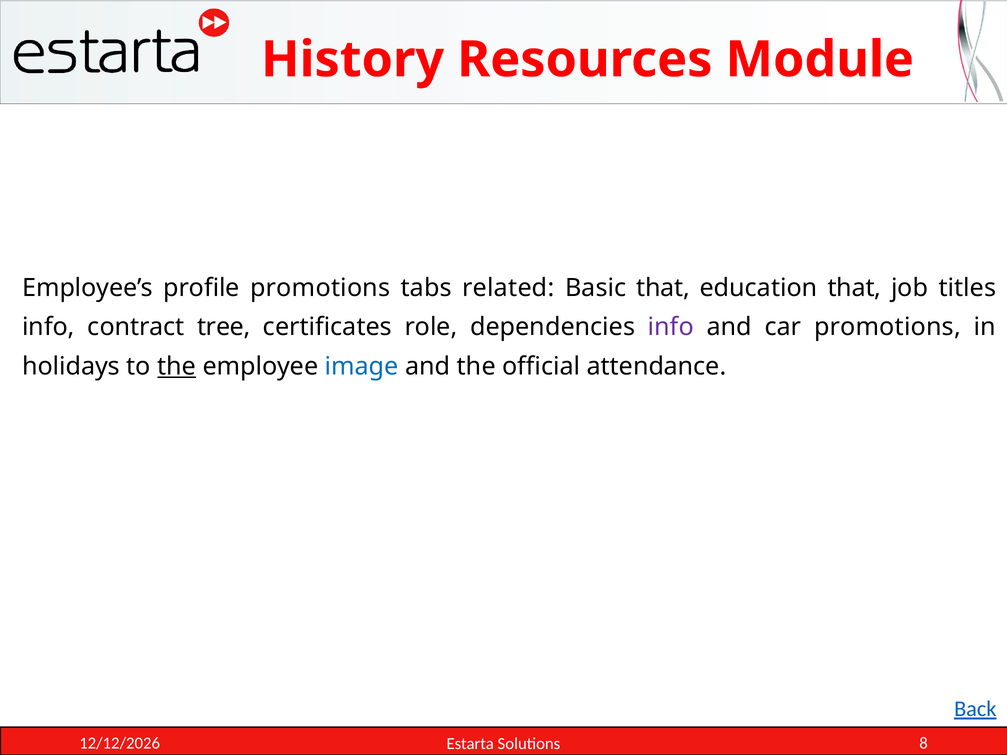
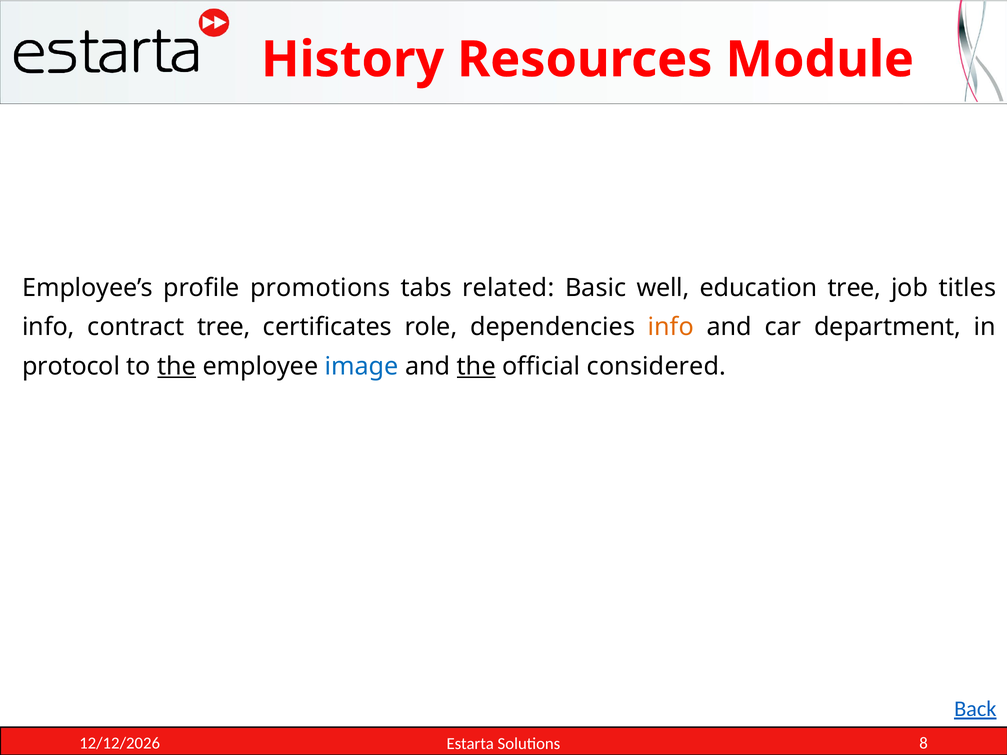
Basic that: that -> well
education that: that -> tree
info at (671, 327) colour: purple -> orange
car promotions: promotions -> department
holidays: holidays -> protocol
the at (476, 366) underline: none -> present
attendance: attendance -> considered
